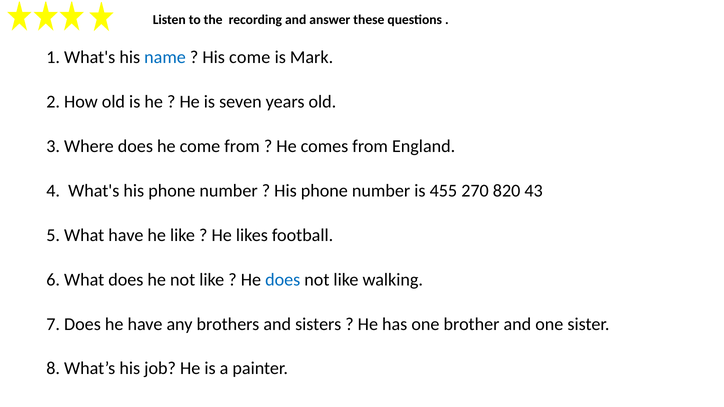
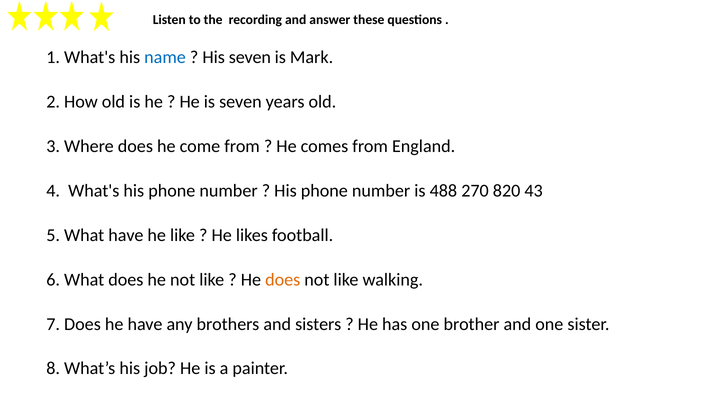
His come: come -> seven
455: 455 -> 488
does at (283, 280) colour: blue -> orange
